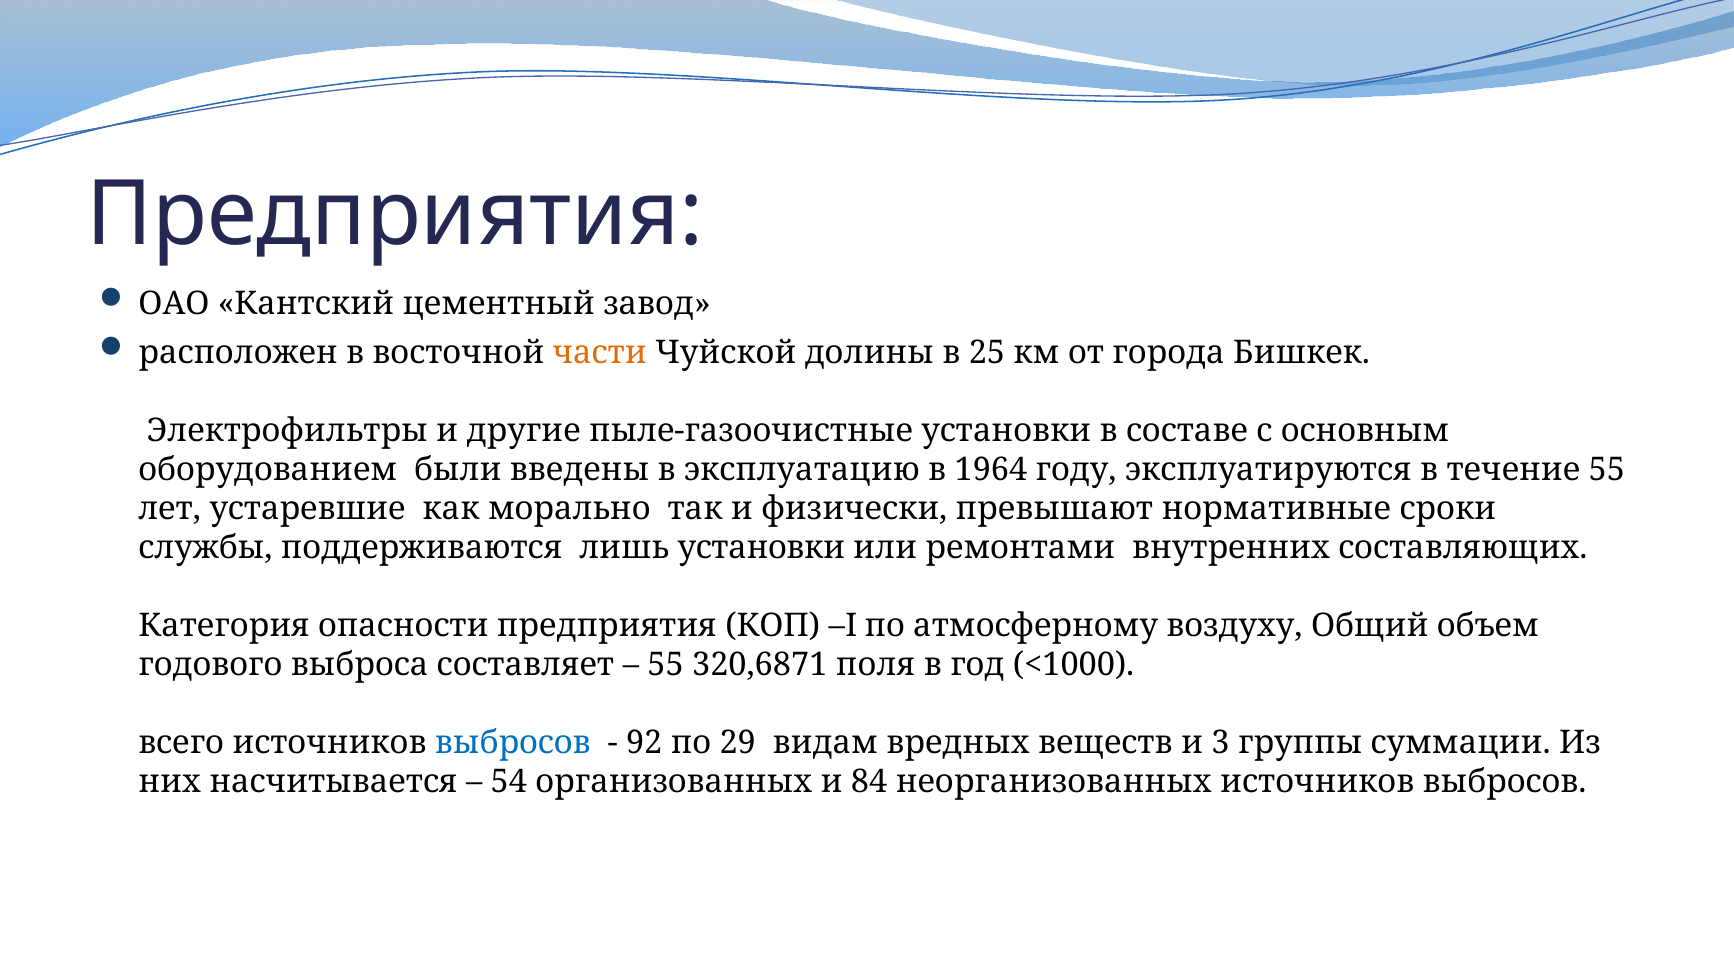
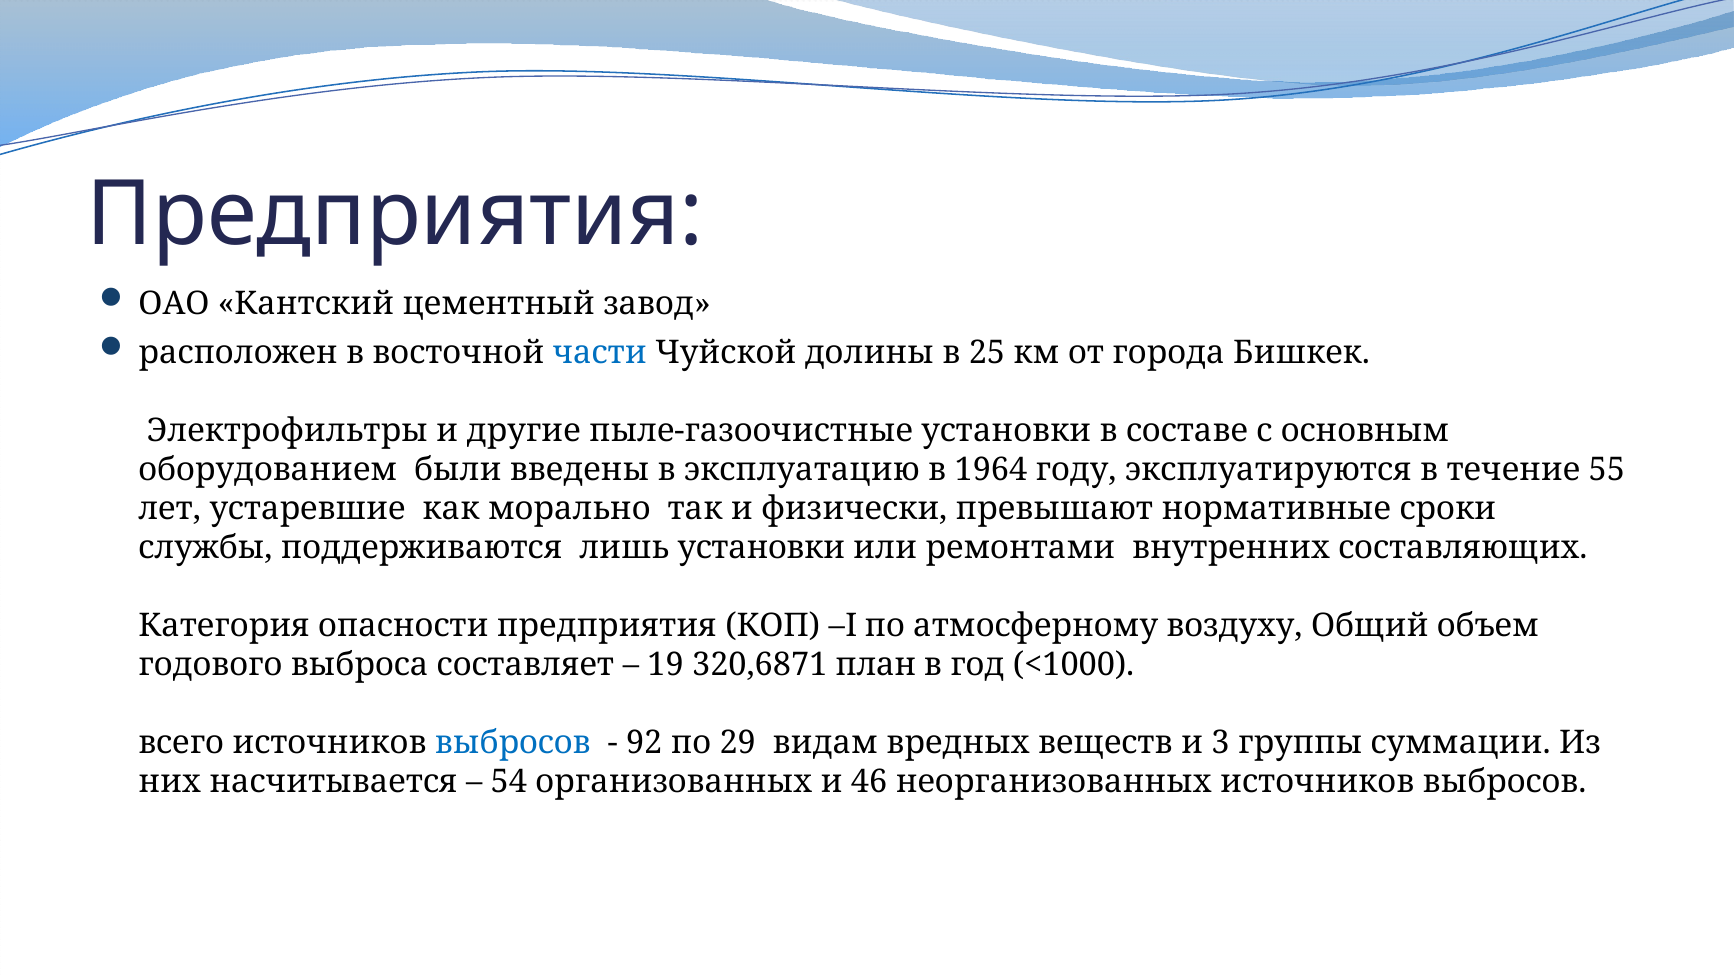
части colour: orange -> blue
55 at (666, 665): 55 -> 19
поля: поля -> план
84: 84 -> 46
